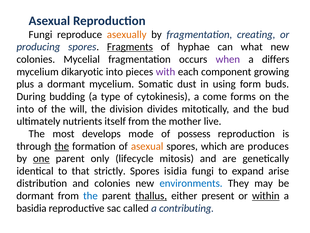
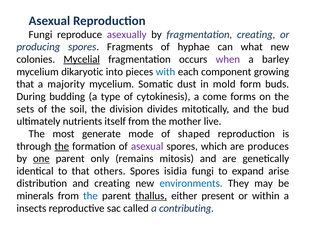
asexually colour: orange -> purple
Fragments underline: present -> none
Mycelial underline: none -> present
differs: differs -> barley
with colour: purple -> blue
plus at (25, 84): plus -> that
a dormant: dormant -> majority
using: using -> mold
into at (25, 109): into -> sets
will: will -> soil
develops: develops -> generate
possess: possess -> shaped
asexual at (147, 146) colour: orange -> purple
lifecycle: lifecycle -> remains
strictly: strictly -> others
and colonies: colonies -> creating
dormant at (35, 195): dormant -> minerals
within underline: present -> none
basidia: basidia -> insects
